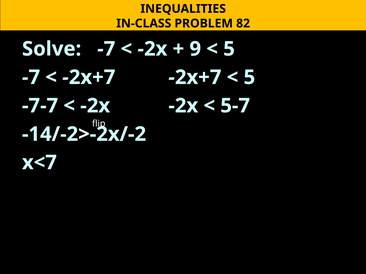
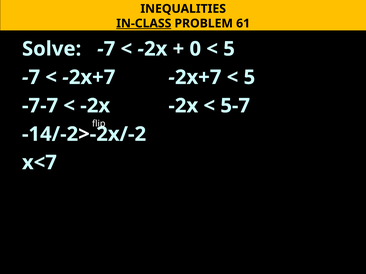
IN-CLASS underline: none -> present
82: 82 -> 61
9: 9 -> 0
